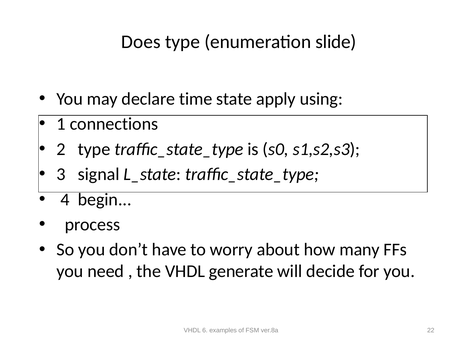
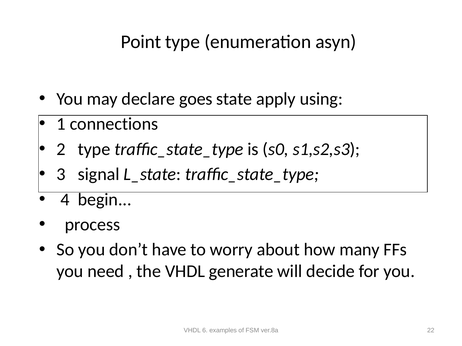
Does: Does -> Point
slide: slide -> asyn
time: time -> goes
